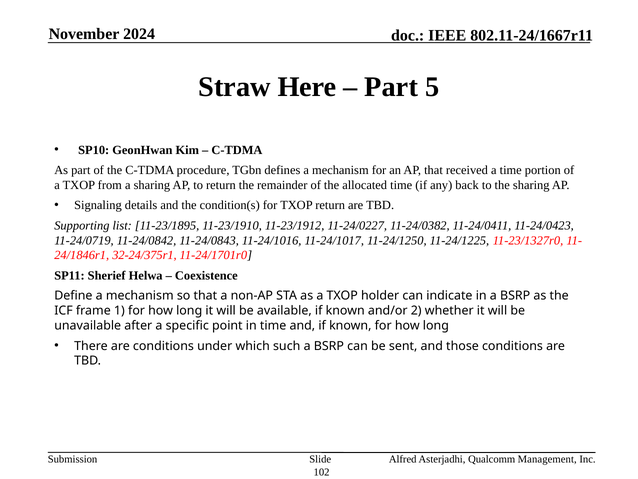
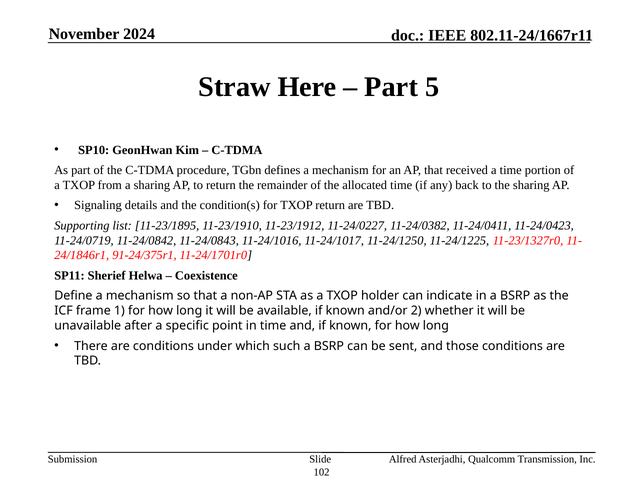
32-24/375r1: 32-24/375r1 -> 91-24/375r1
Management: Management -> Transmission
